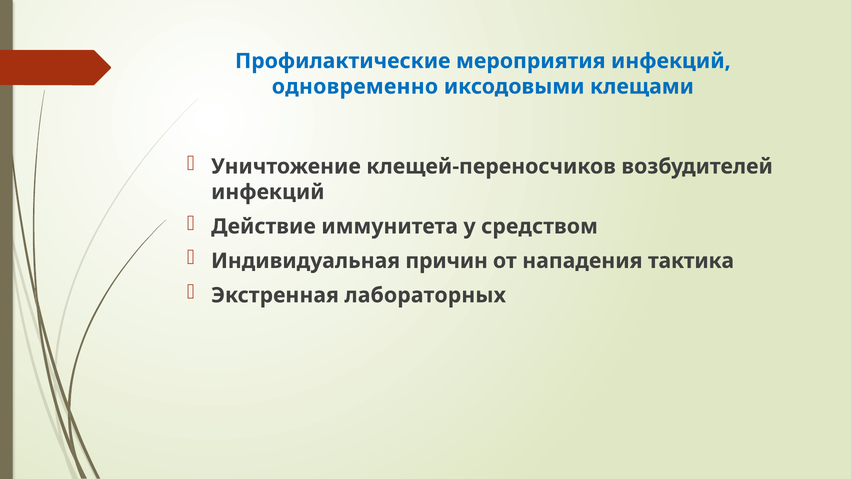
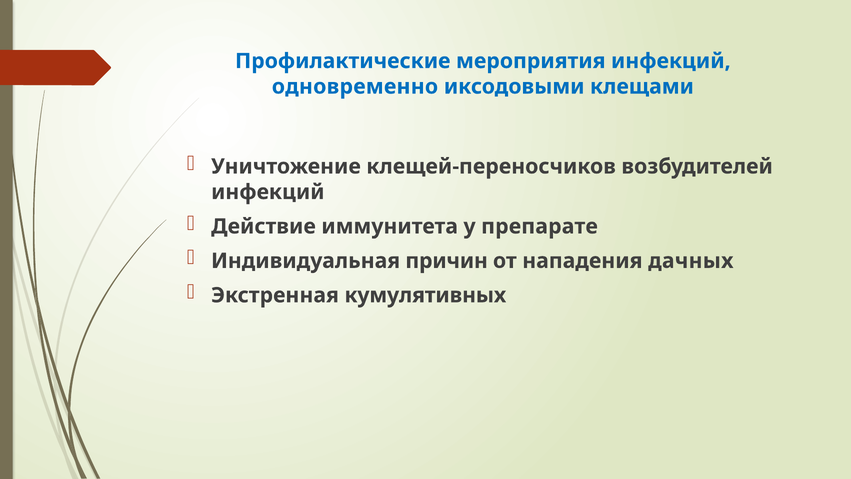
средством: средством -> препарате
тактика: тактика -> дачных
лабораторных: лабораторных -> кумулятивных
